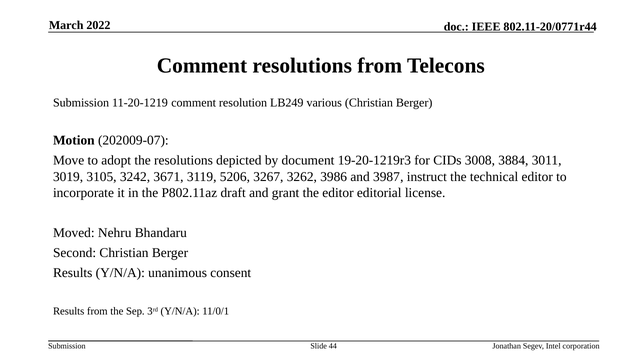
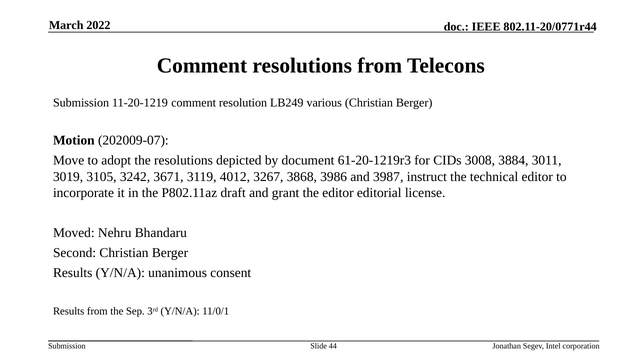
19-20-1219r3: 19-20-1219r3 -> 61-20-1219r3
5206: 5206 -> 4012
3262: 3262 -> 3868
